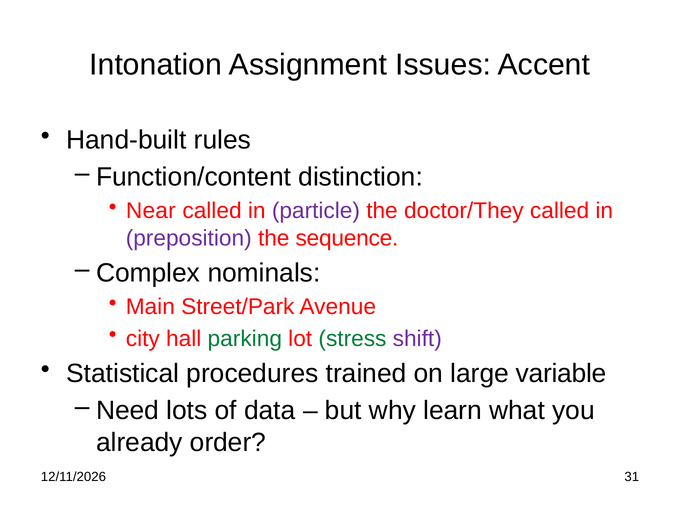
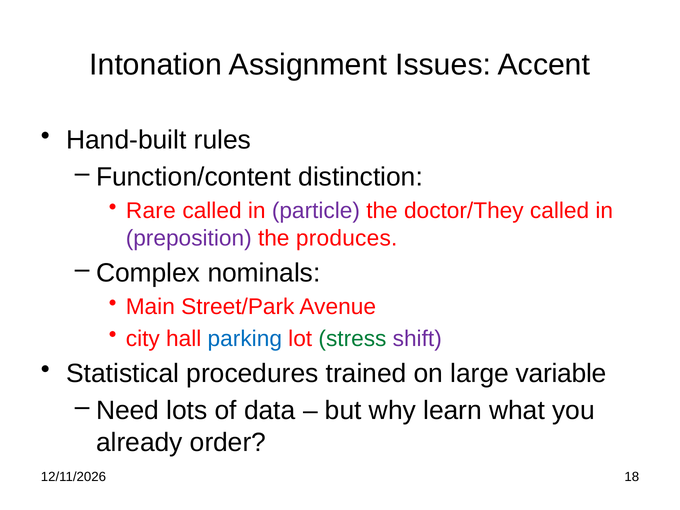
Near: Near -> Rare
sequence: sequence -> produces
parking colour: green -> blue
31: 31 -> 18
